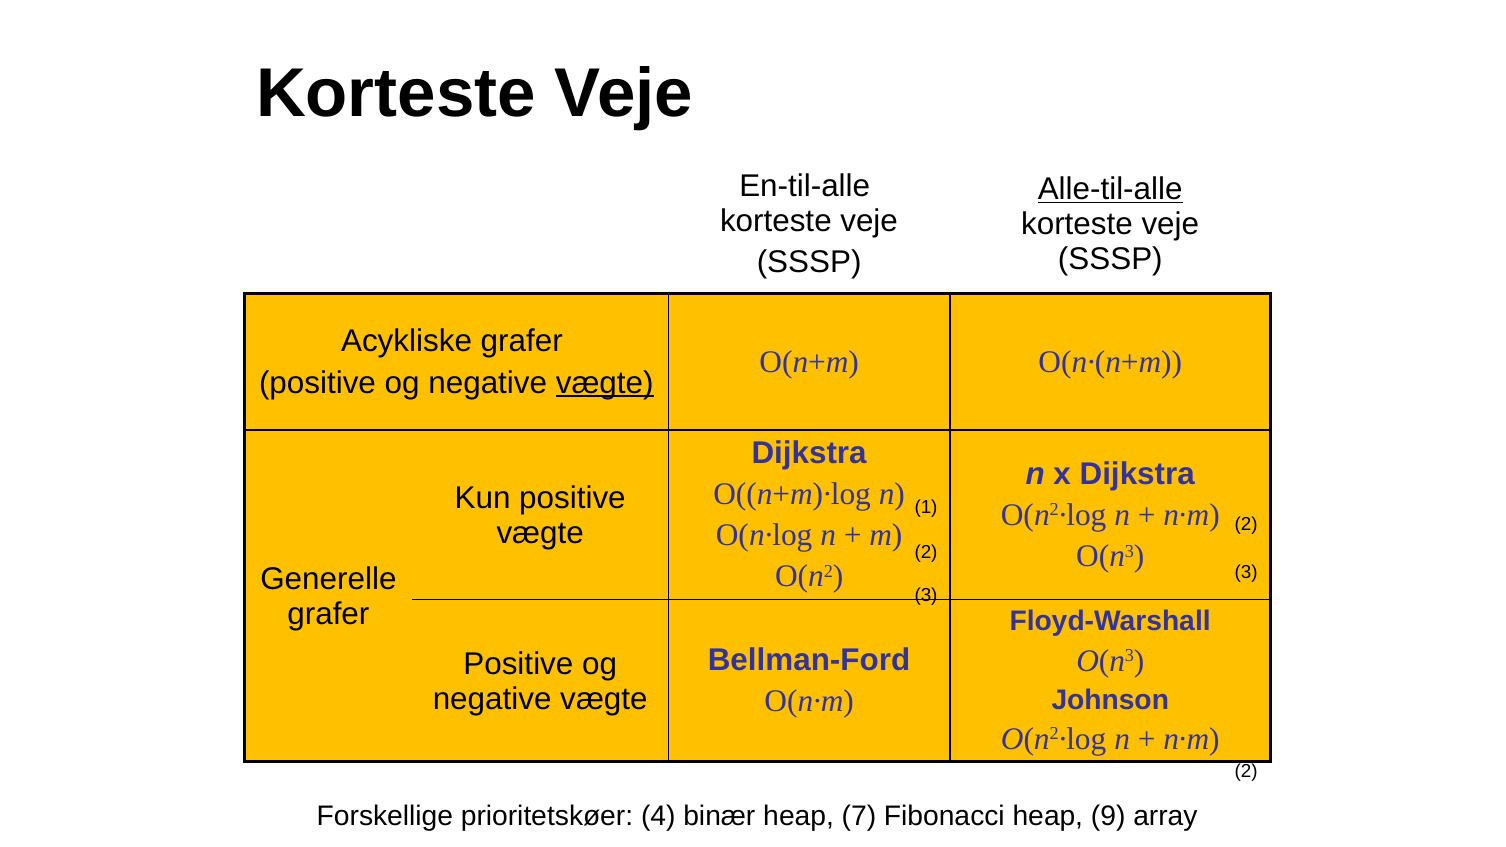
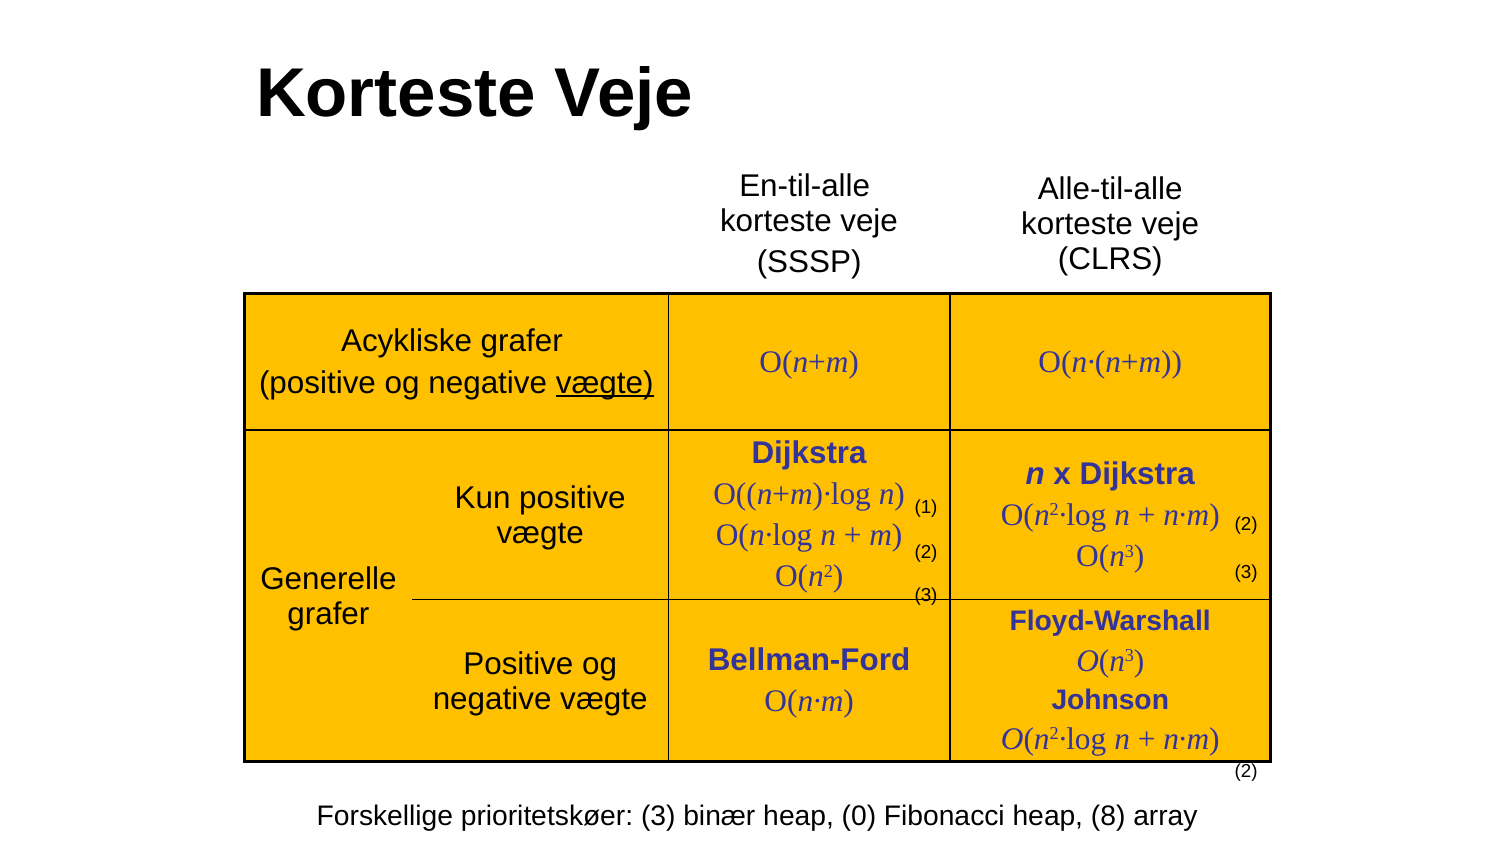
Alle-til-alle underline: present -> none
SSSP at (1110, 259): SSSP -> CLRS
prioritetskøer 4: 4 -> 3
7: 7 -> 0
9: 9 -> 8
